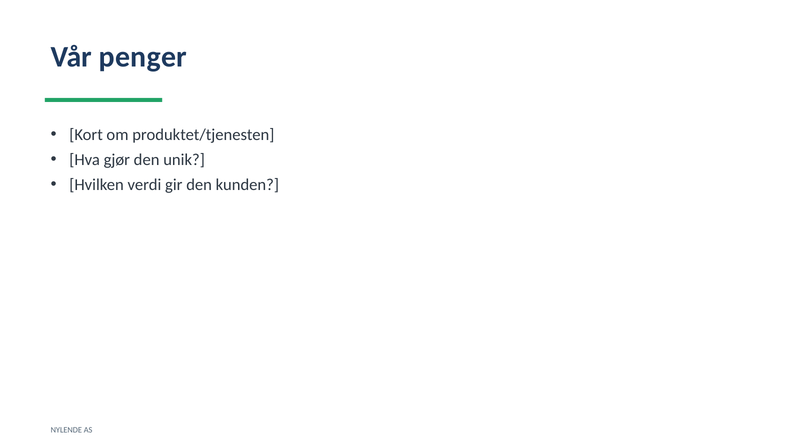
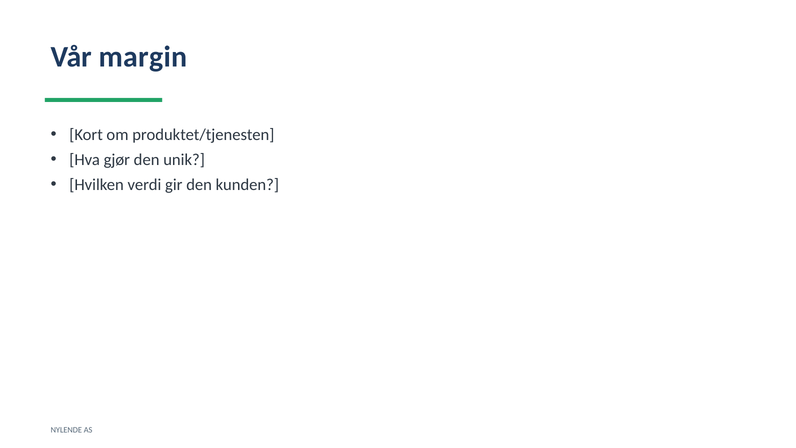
penger: penger -> margin
